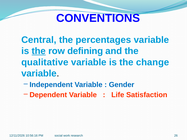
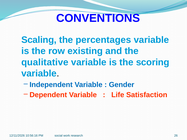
Central: Central -> Scaling
the at (39, 51) underline: present -> none
defining: defining -> existing
change: change -> scoring
